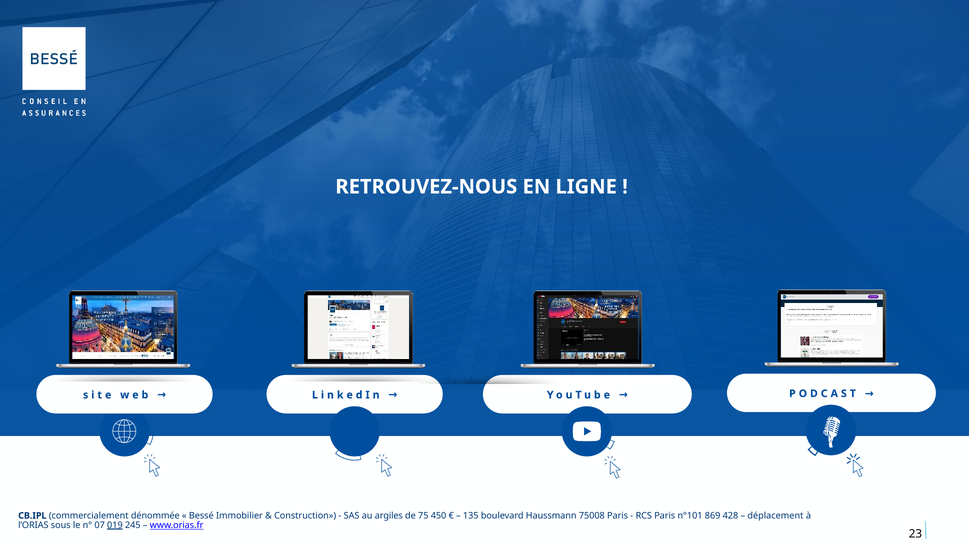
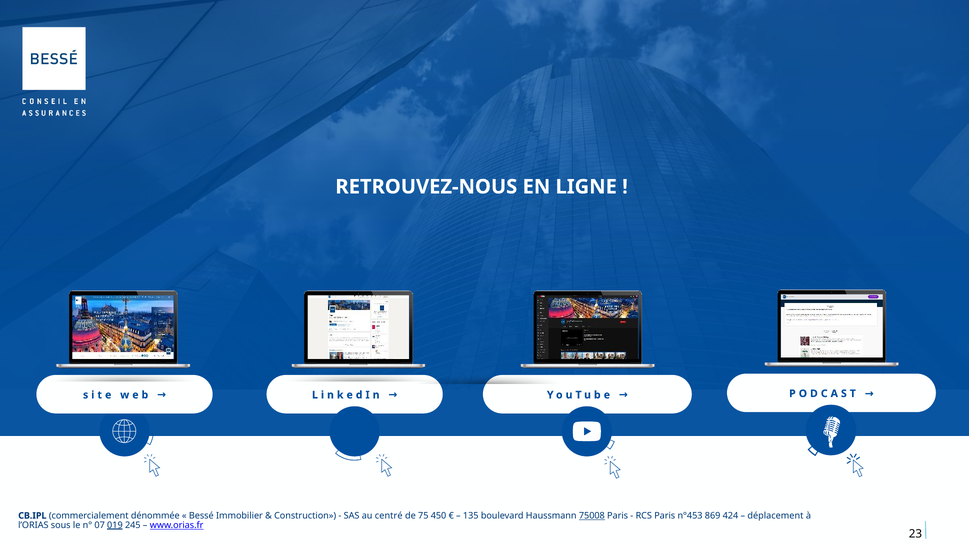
argiles: argiles -> centré
75008 underline: none -> present
n°101: n°101 -> n°453
428: 428 -> 424
